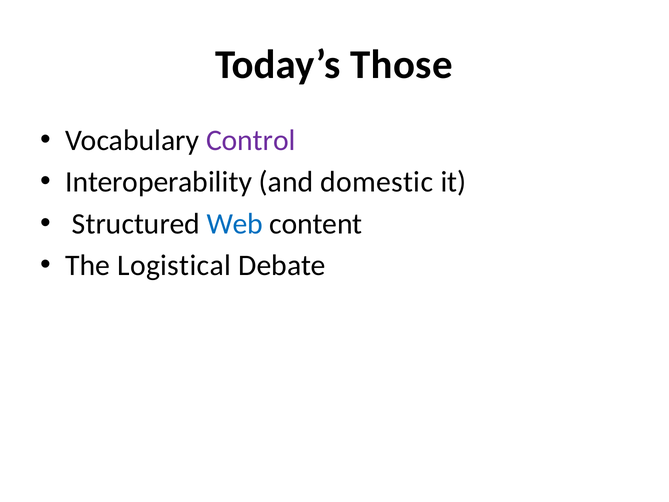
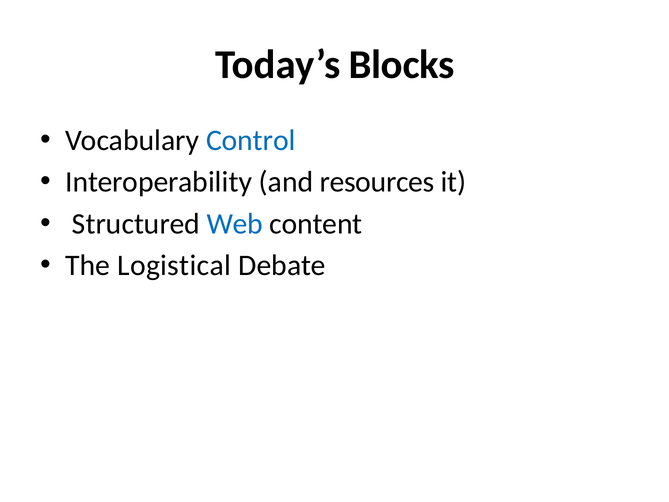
Those: Those -> Blocks
Control colour: purple -> blue
domestic: domestic -> resources
